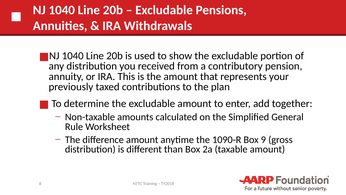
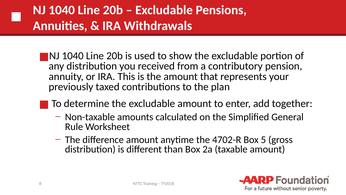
1090-R: 1090-R -> 4702-R
9: 9 -> 5
